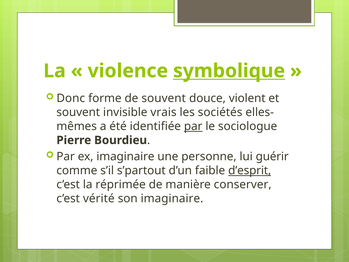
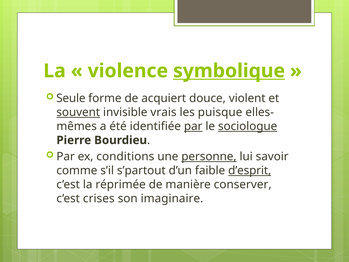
Donc: Donc -> Seule
de souvent: souvent -> acquiert
souvent at (78, 112) underline: none -> present
sociétés: sociétés -> puisque
sociologue underline: none -> present
ex imaginaire: imaginaire -> conditions
personne underline: none -> present
guérir: guérir -> savoir
vérité: vérité -> crises
